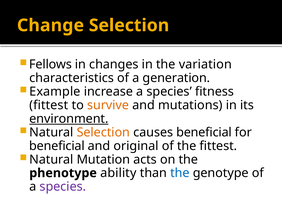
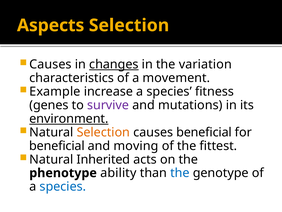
Change: Change -> Aspects
Fellows at (51, 64): Fellows -> Causes
changes underline: none -> present
generation: generation -> movement
fittest at (49, 105): fittest -> genes
survive colour: orange -> purple
original: original -> moving
Mutation: Mutation -> Inherited
species at (63, 186) colour: purple -> blue
